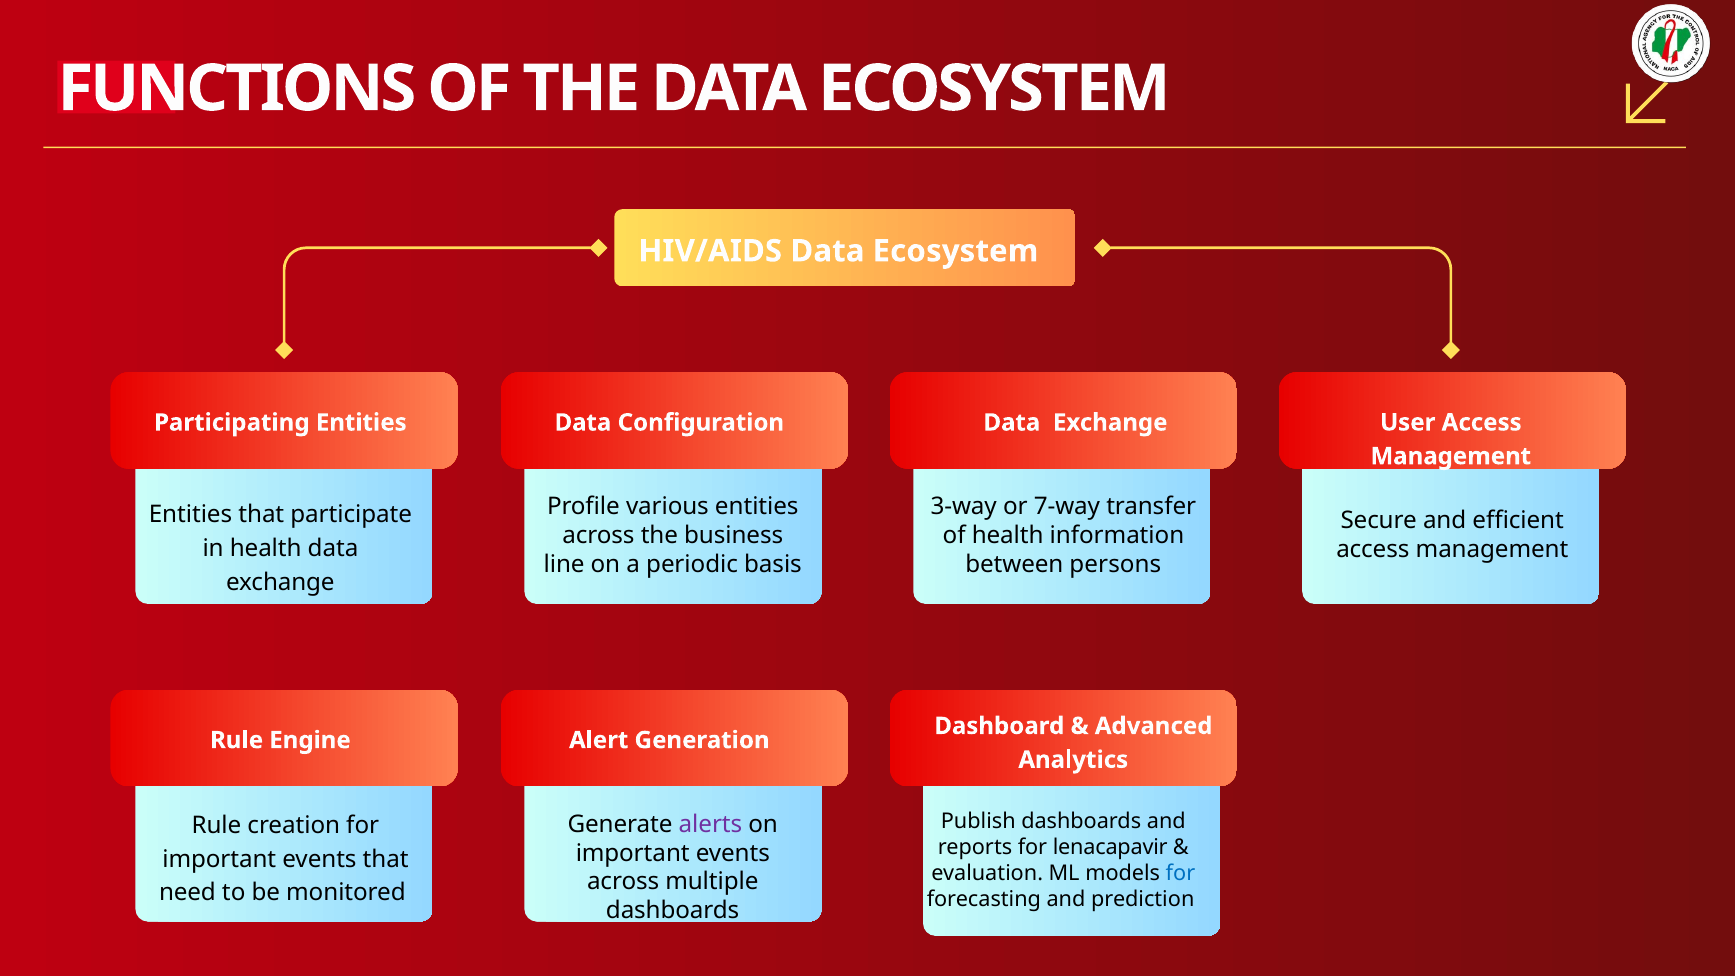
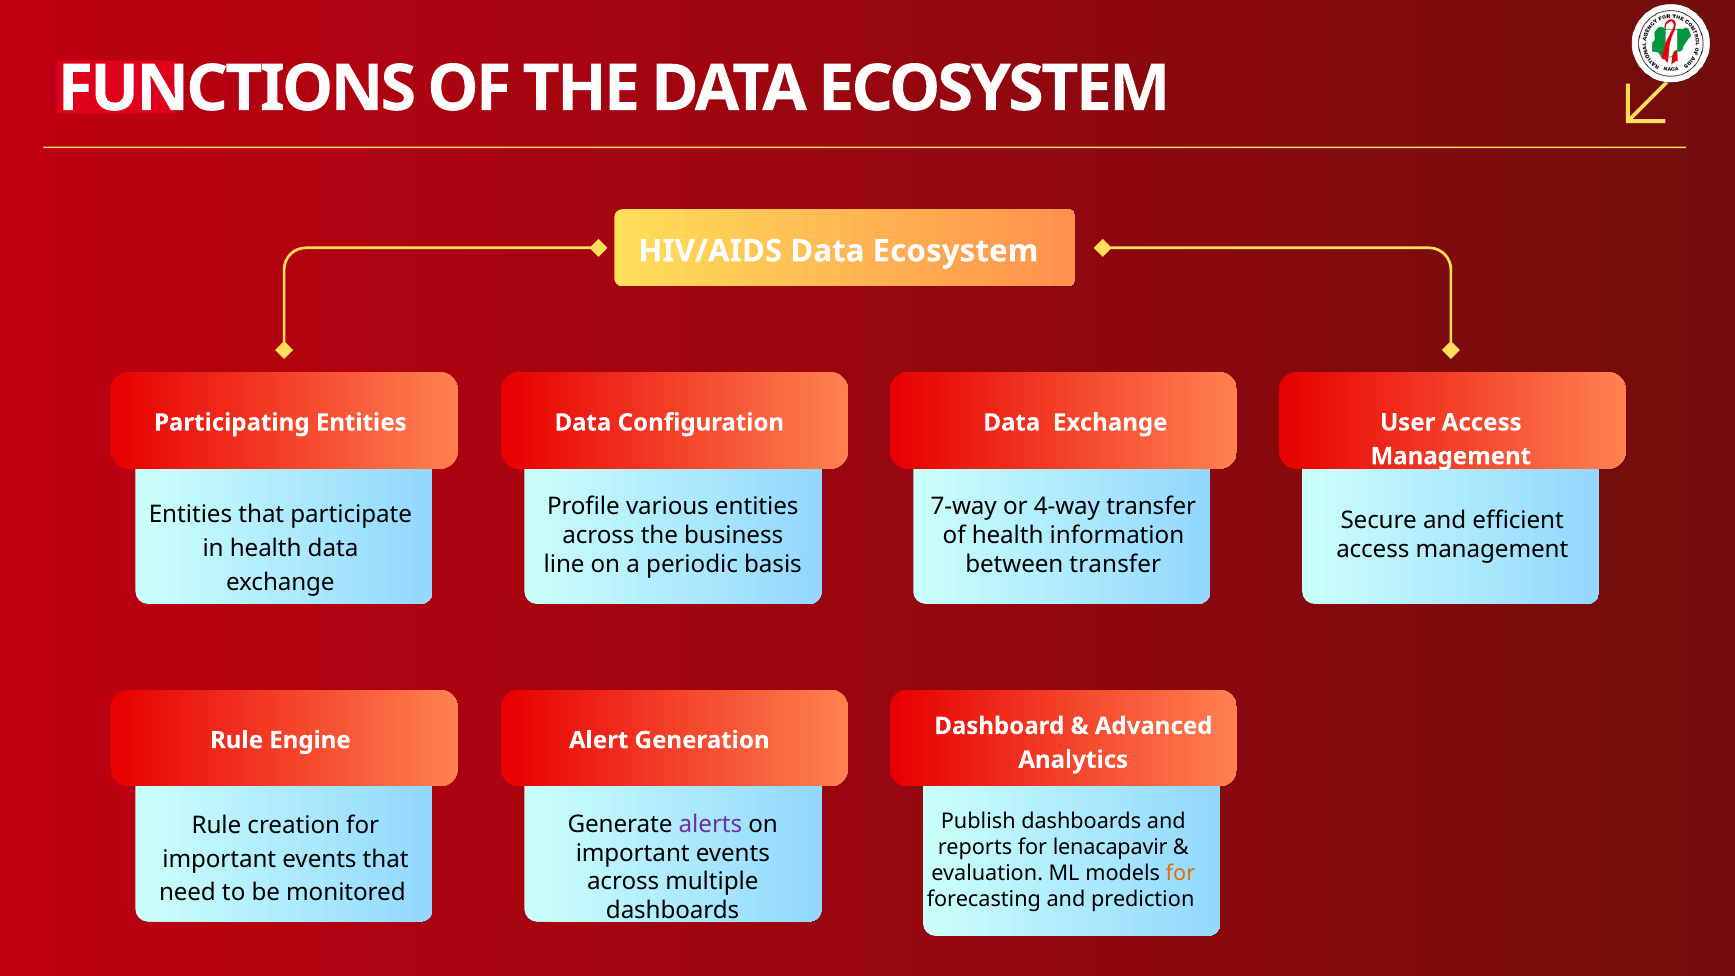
3-way: 3-way -> 7-way
7-way: 7-way -> 4-way
between persons: persons -> transfer
for at (1180, 874) colour: blue -> orange
